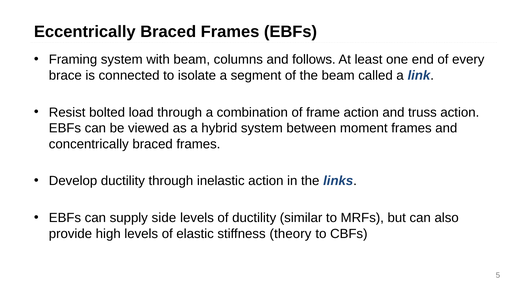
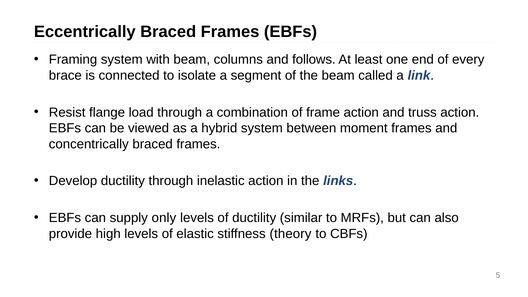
bolted: bolted -> flange
side: side -> only
